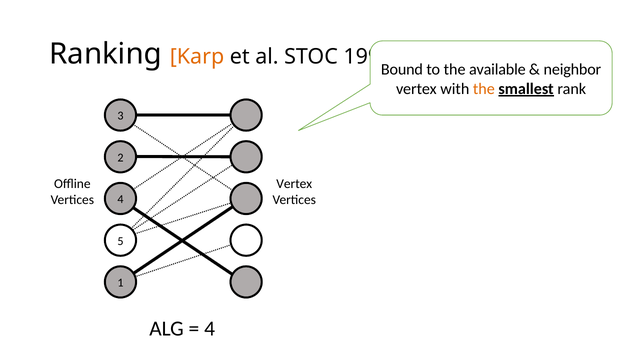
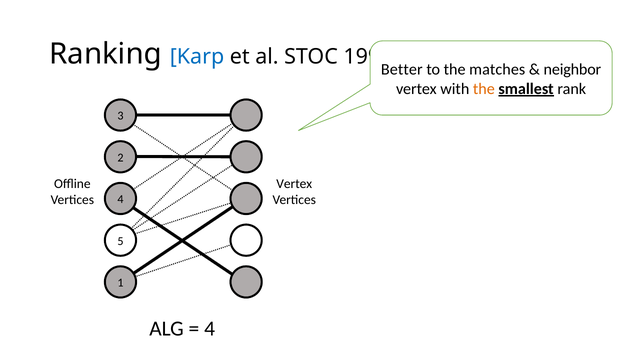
Karp colour: orange -> blue
Bound: Bound -> Better
available: available -> matches
